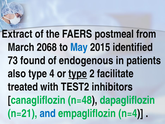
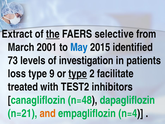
the underline: none -> present
postmeal: postmeal -> selective
2068: 2068 -> 2001
found: found -> levels
endogenous: endogenous -> investigation
also: also -> loss
4: 4 -> 9
and colour: blue -> orange
